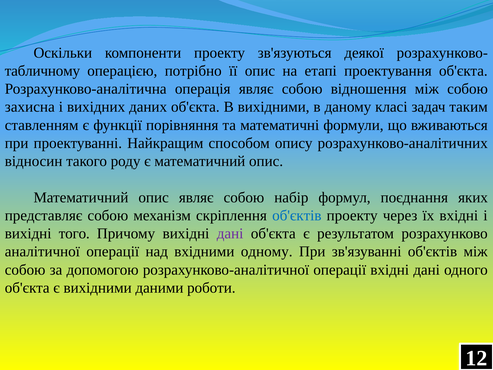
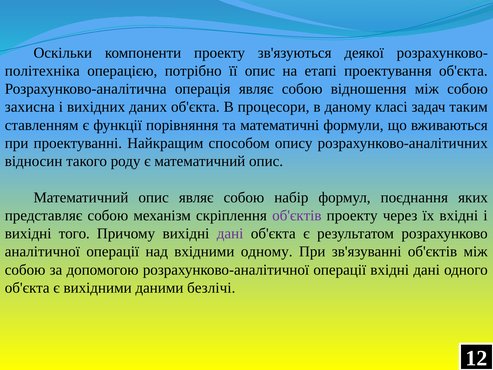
табличному: табличному -> політехніка
В вихідними: вихідними -> процесори
об'єктів at (297, 215) colour: blue -> purple
роботи: роботи -> безлічі
